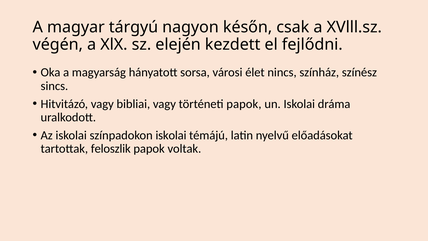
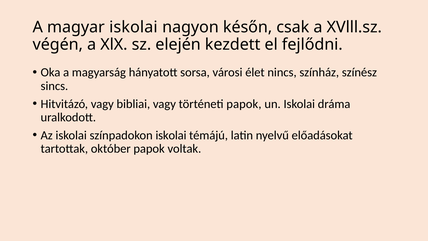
magyar tárgyú: tárgyú -> iskolai
feloszlik: feloszlik -> október
